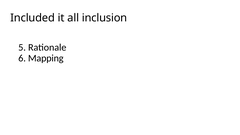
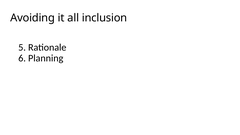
Included: Included -> Avoiding
Mapping: Mapping -> Planning
